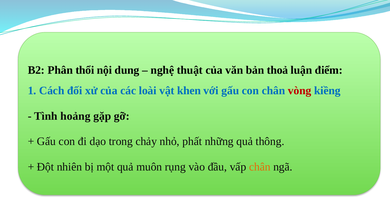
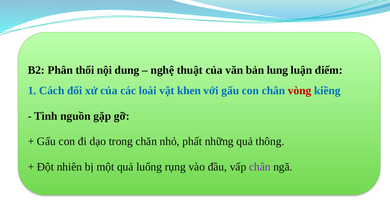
thoả: thoả -> lung
hoảng: hoảng -> nguồn
chảy: chảy -> chăn
muôn: muôn -> luống
chân at (260, 166) colour: orange -> purple
